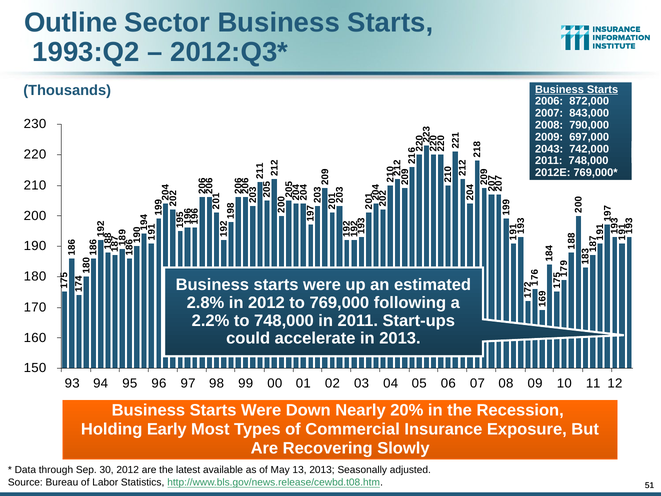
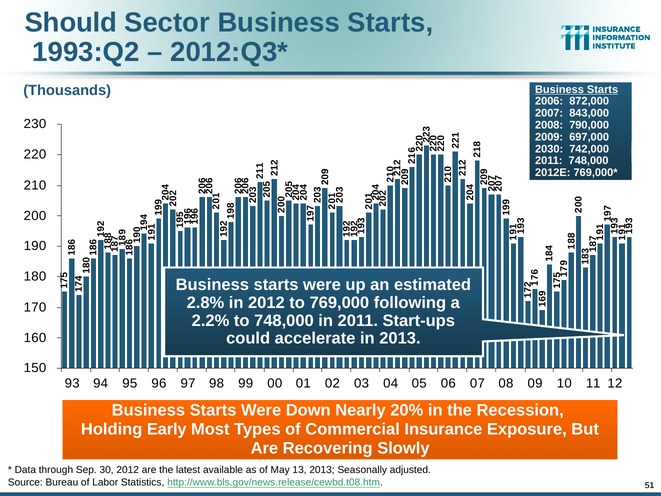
Outline: Outline -> Should
2043: 2043 -> 2030
